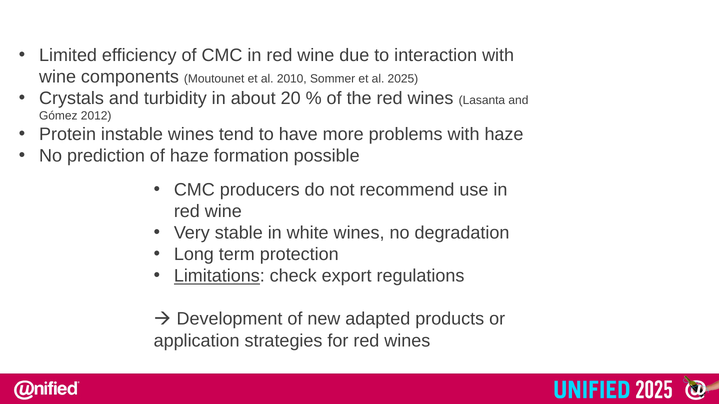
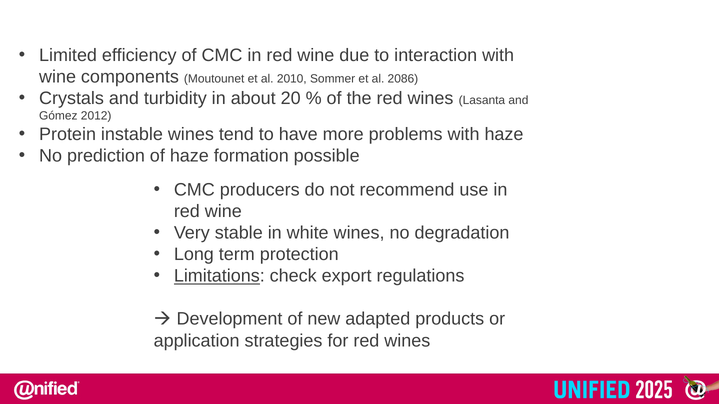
2025: 2025 -> 2086
